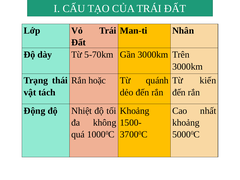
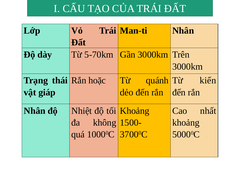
tách: tách -> giáp
Động at (35, 111): Động -> Nhân
